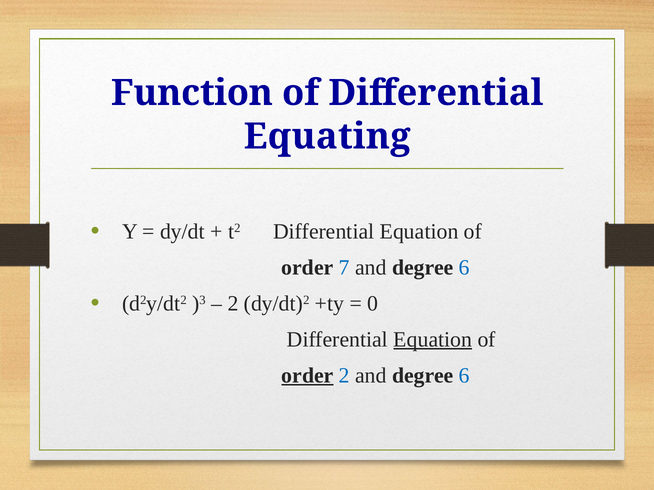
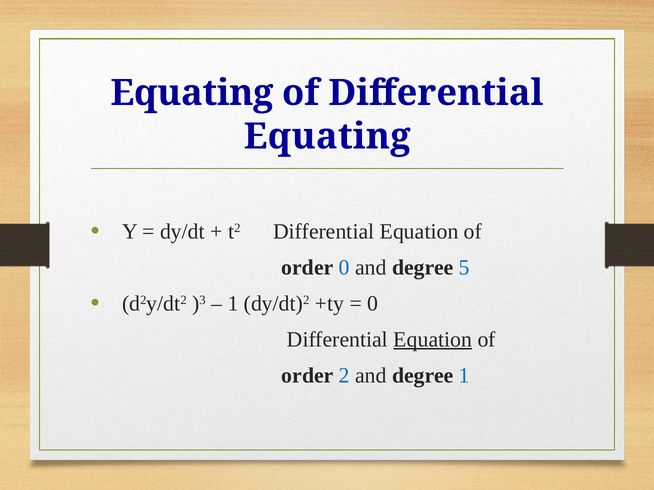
Function at (192, 93): Function -> Equating
order 7: 7 -> 0
6 at (464, 268): 6 -> 5
2 at (233, 304): 2 -> 1
order at (307, 376) underline: present -> none
2 and degree 6: 6 -> 1
